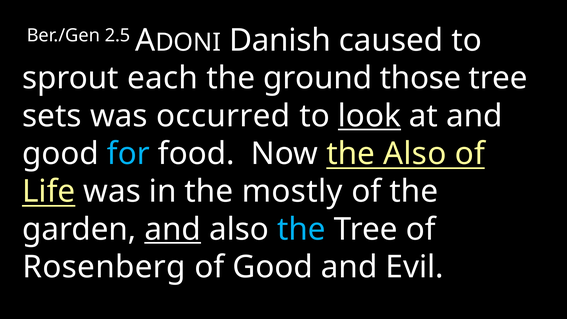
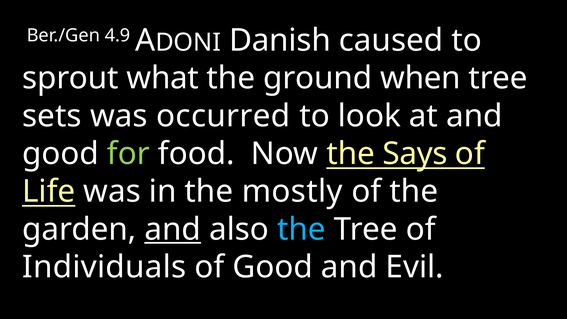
2.5: 2.5 -> 4.9
each: each -> what
those: those -> when
look underline: present -> none
for colour: light blue -> light green
the Also: Also -> Says
Rosenberg: Rosenberg -> Individuals
